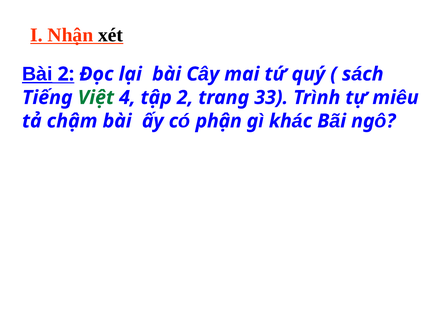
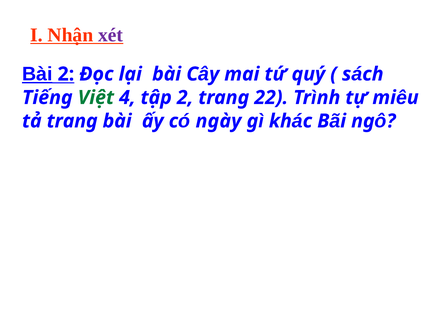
xét colour: black -> purple
33: 33 -> 22
tả chậm: chậm -> trang
phận: phận -> ngày
